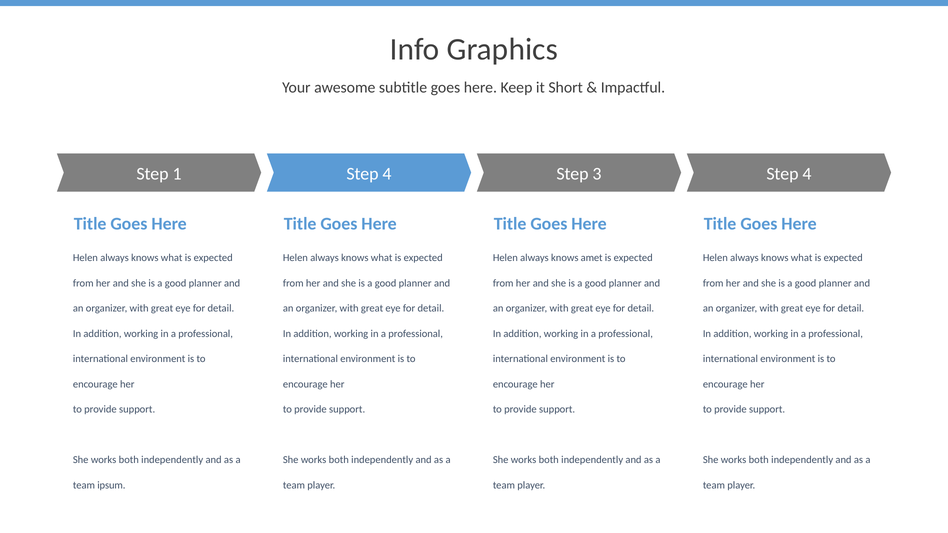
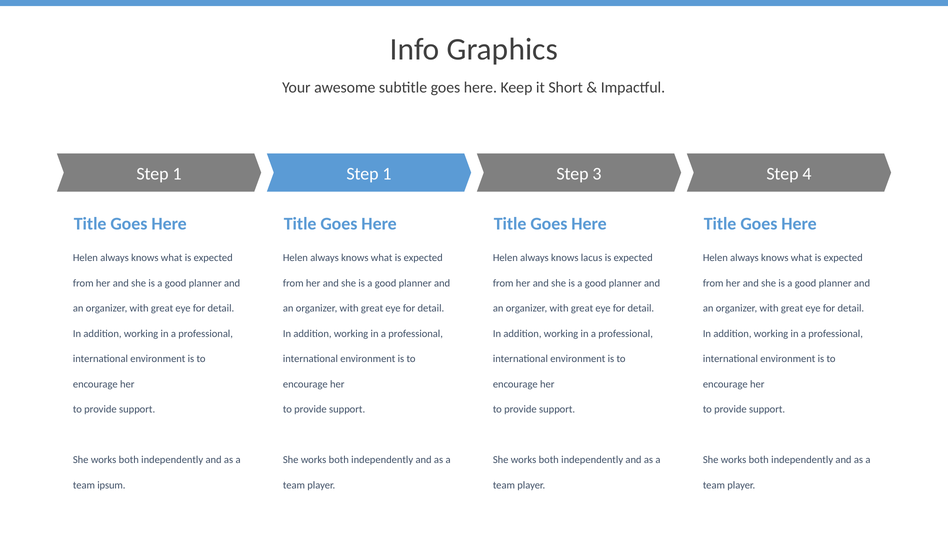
1 Step 4: 4 -> 1
amet: amet -> lacus
